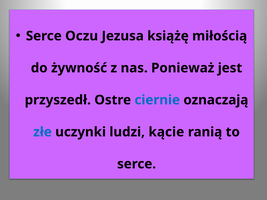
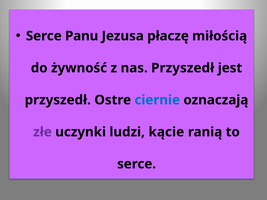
Oczu: Oczu -> Panu
książę: książę -> płaczę
nas Ponieważ: Ponieważ -> Przyszedł
złe colour: blue -> purple
